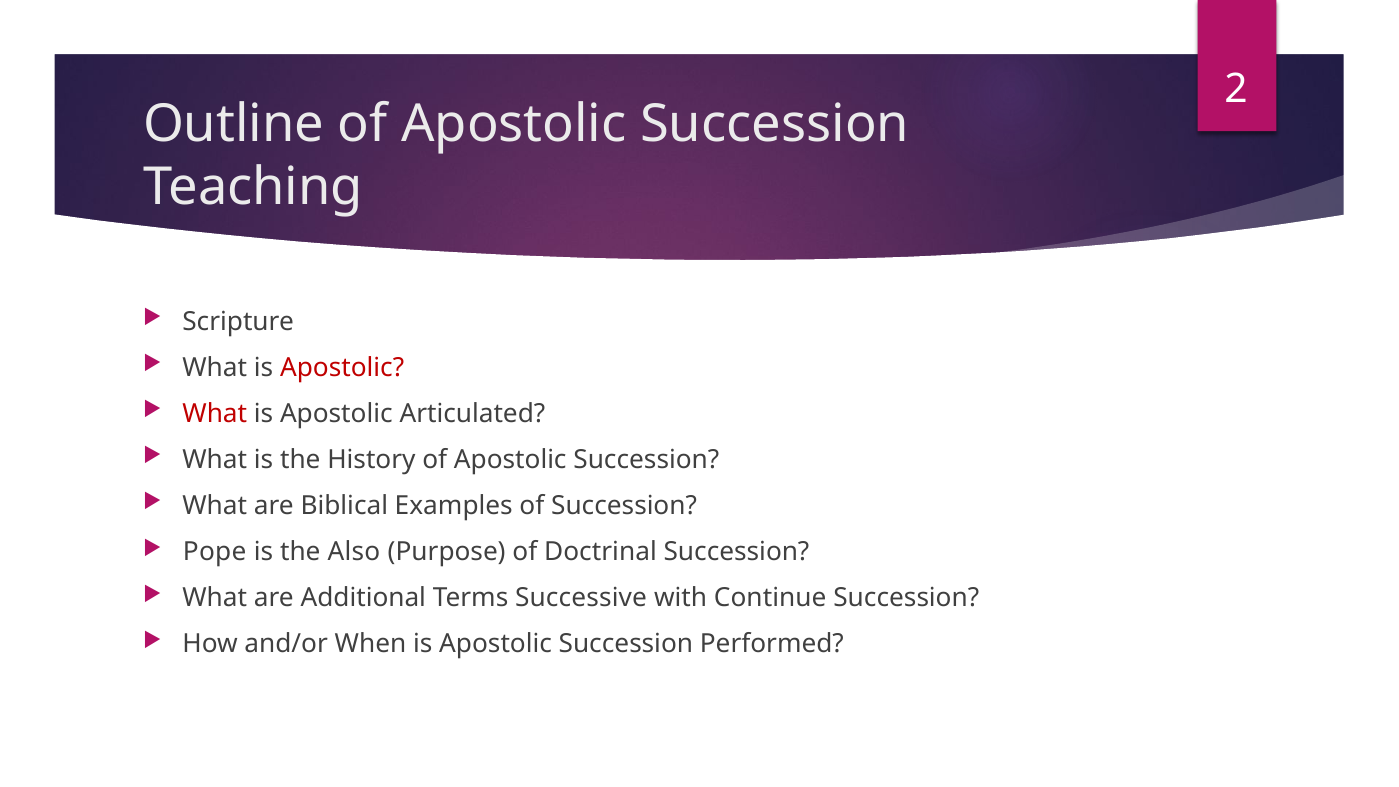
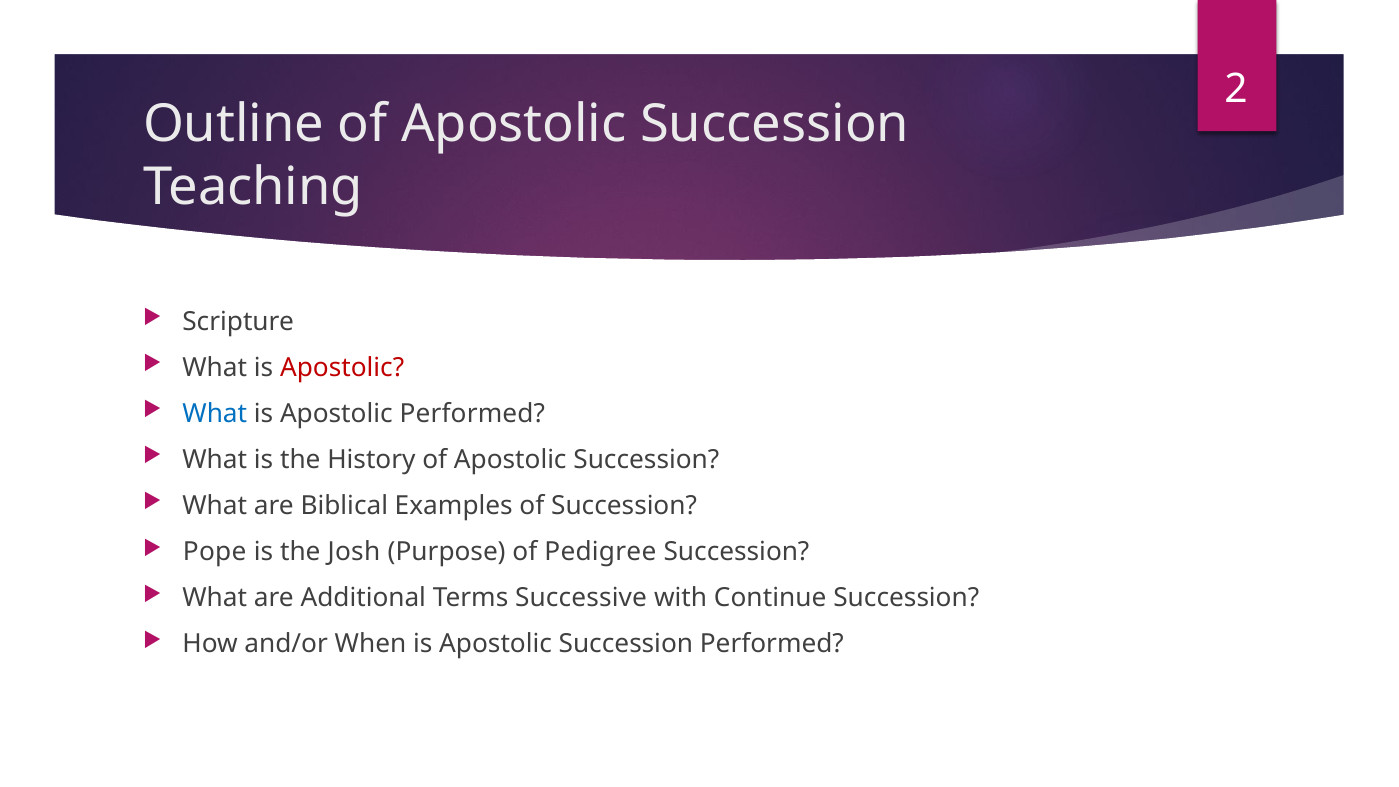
What at (215, 414) colour: red -> blue
Apostolic Articulated: Articulated -> Performed
Also: Also -> Josh
Doctrinal: Doctrinal -> Pedigree
